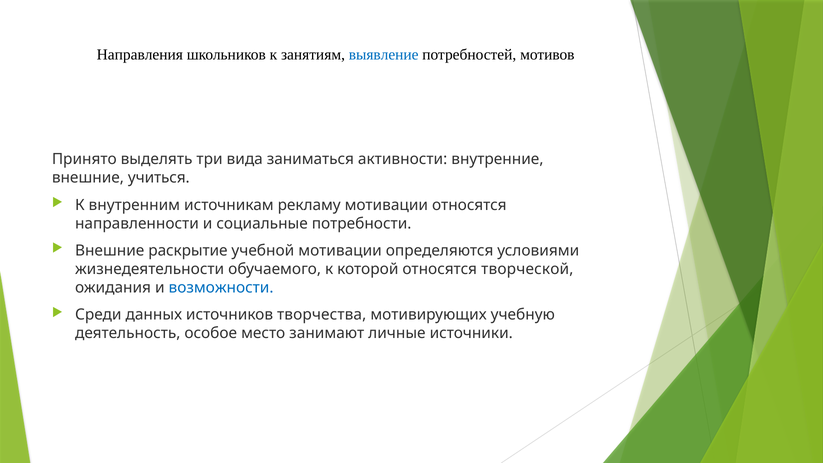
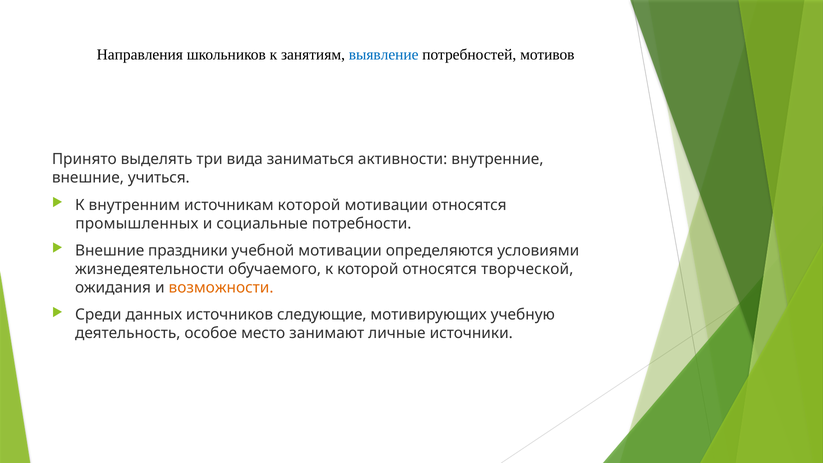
источникам рекламу: рекламу -> которой
направленности: направленности -> промышленных
раскрытие: раскрытие -> праздники
возможности colour: blue -> orange
творчества: творчества -> следующие
